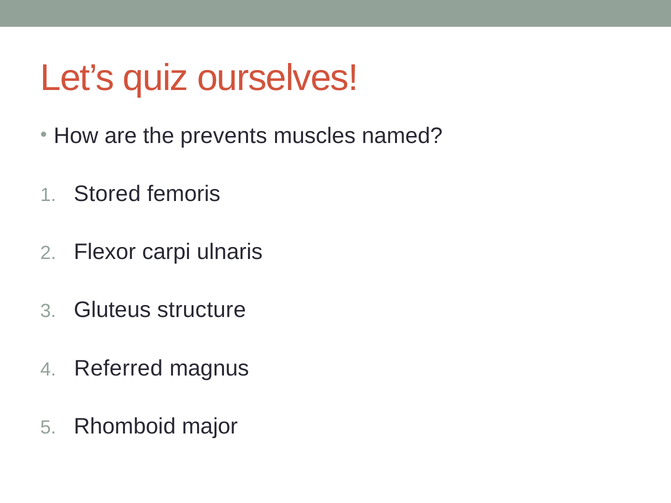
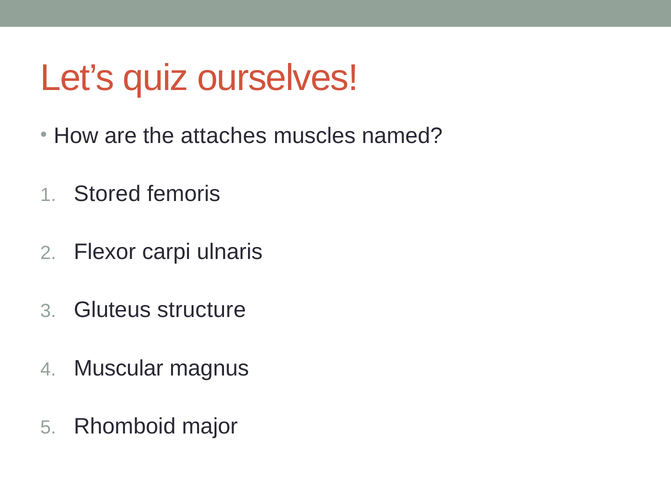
prevents: prevents -> attaches
Referred: Referred -> Muscular
